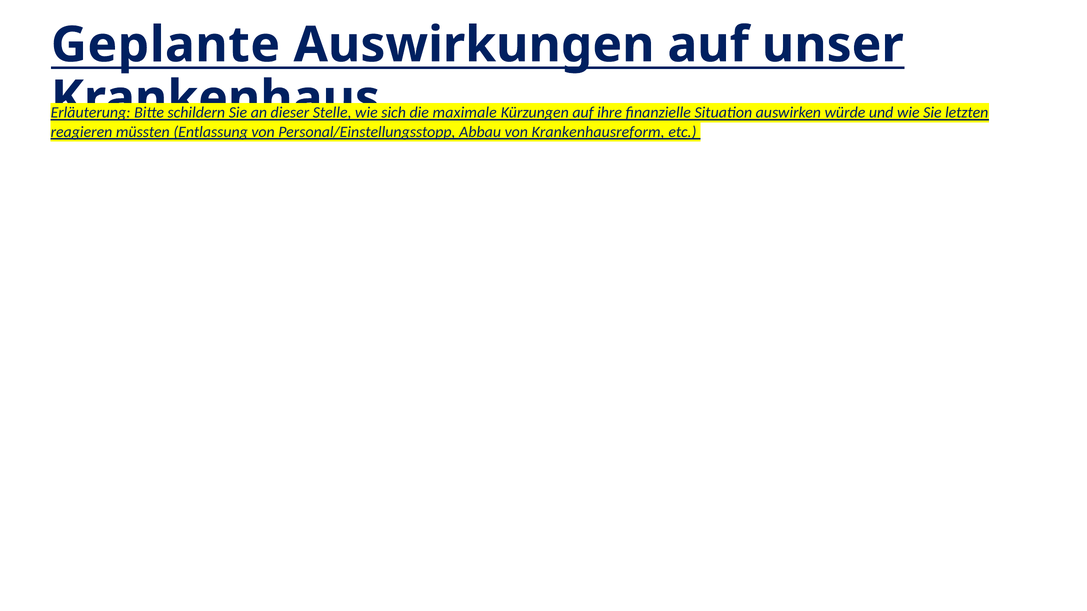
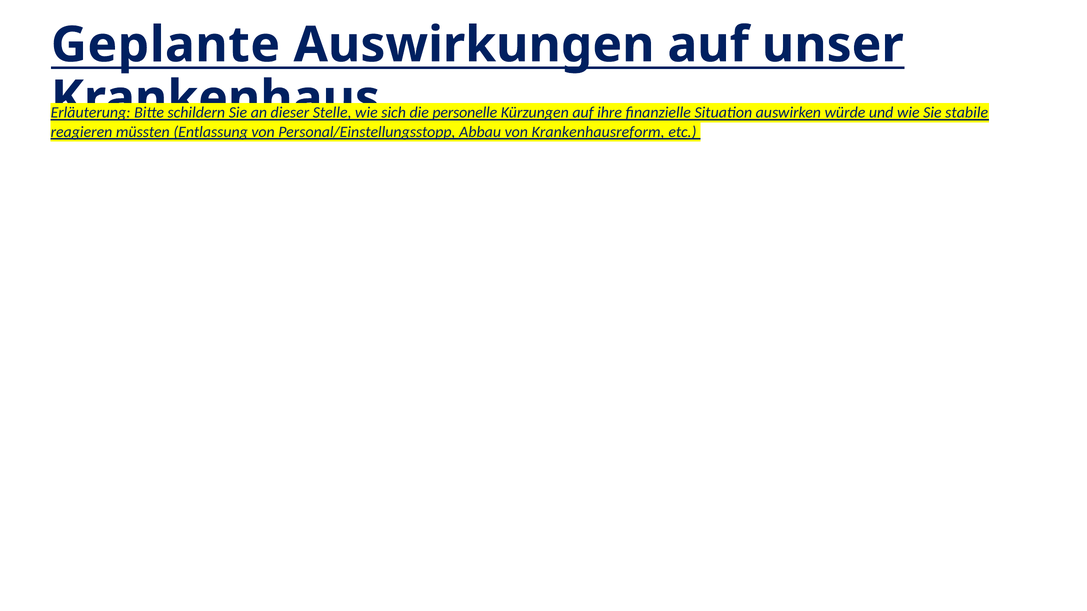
maximale: maximale -> personelle
letzten: letzten -> stabile
